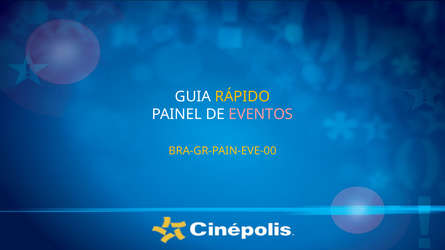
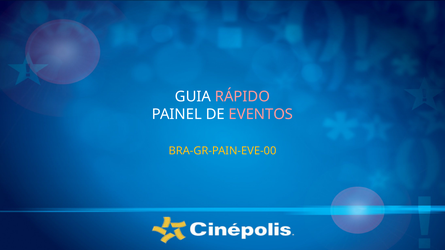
RÁPIDO colour: yellow -> pink
